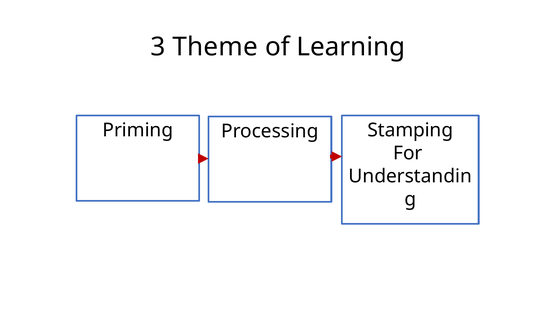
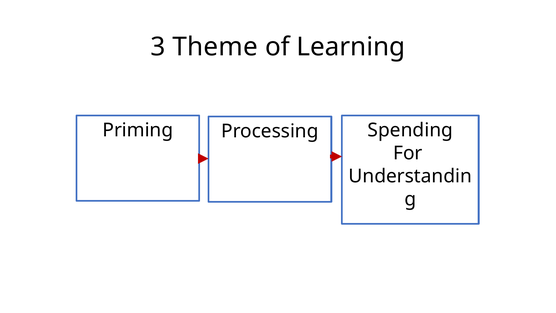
Stamping: Stamping -> Spending
